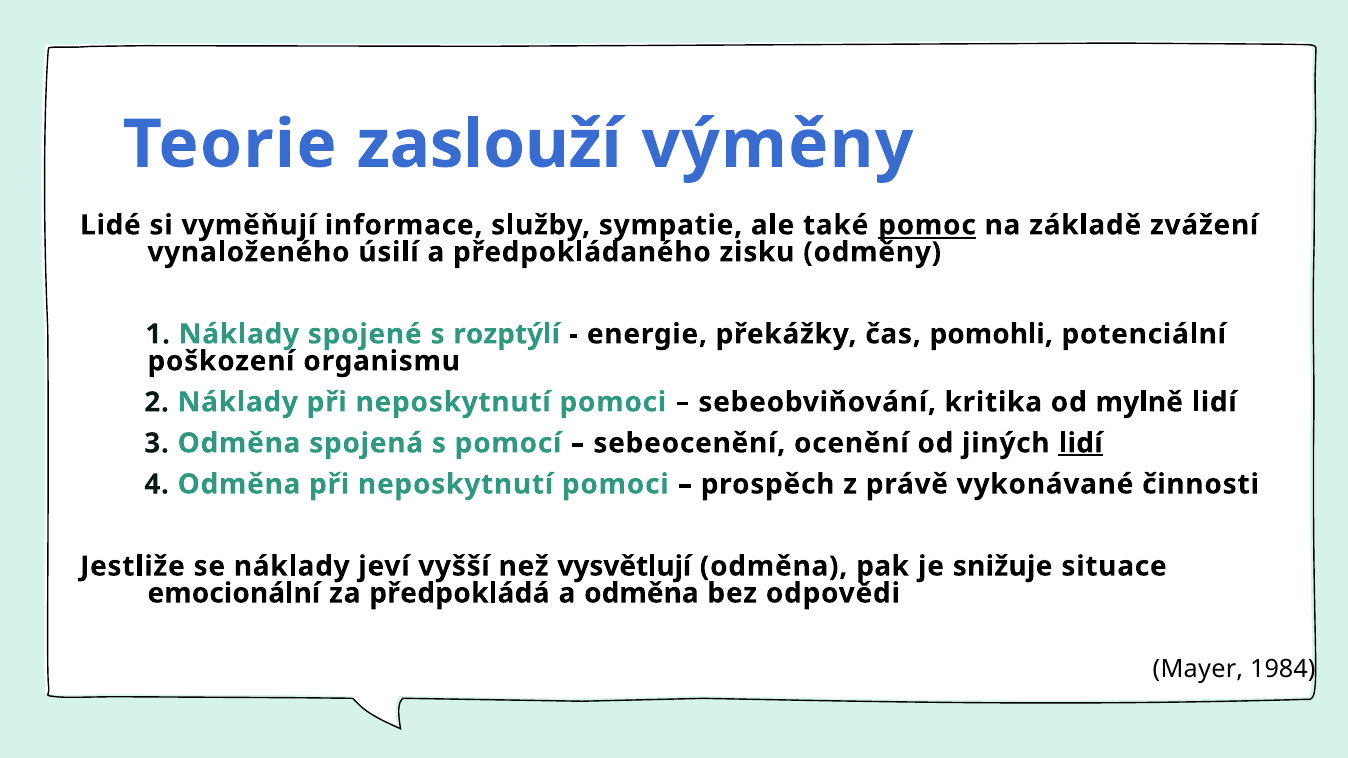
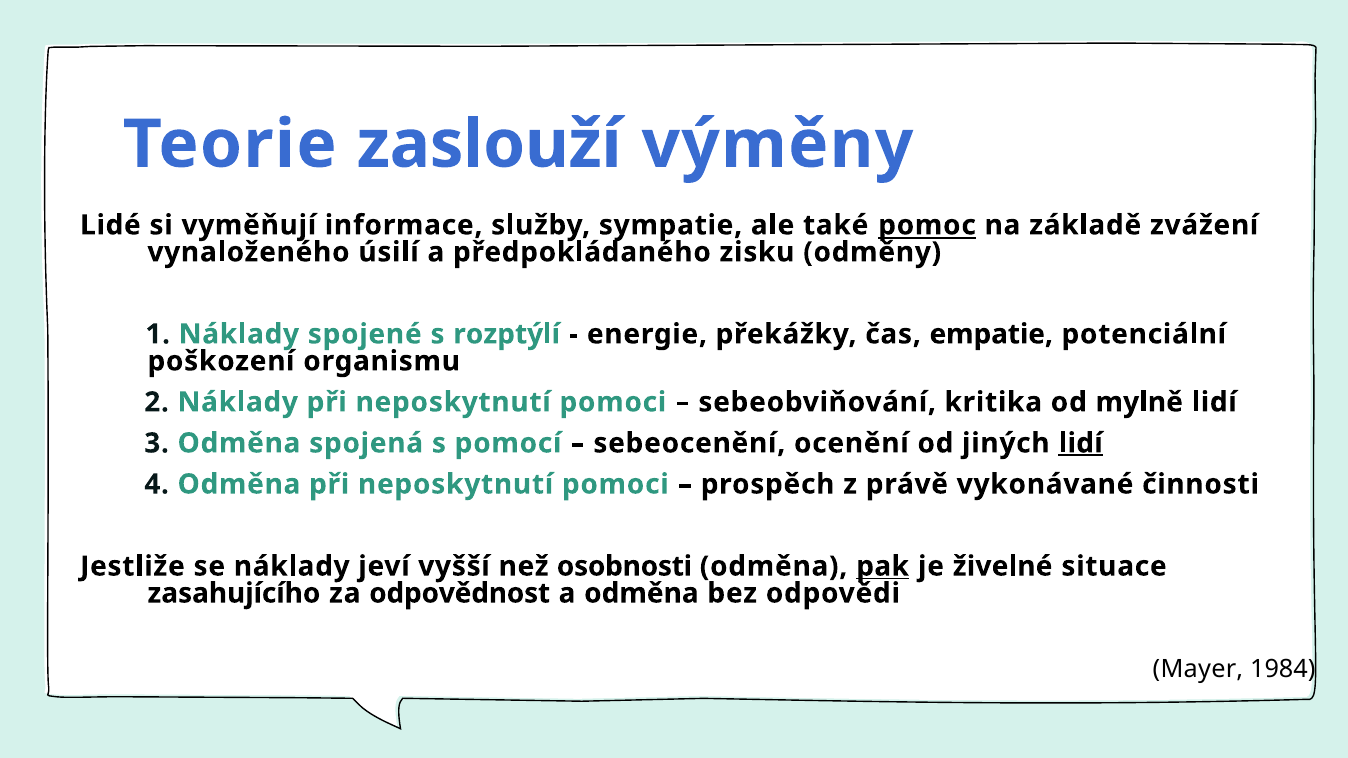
pomohli: pomohli -> empatie
vysvětlují: vysvětlují -> osobnosti
pak underline: none -> present
snižuje: snižuje -> živelné
emocionální: emocionální -> zasahujícího
předpokládá: předpokládá -> odpovědnost
